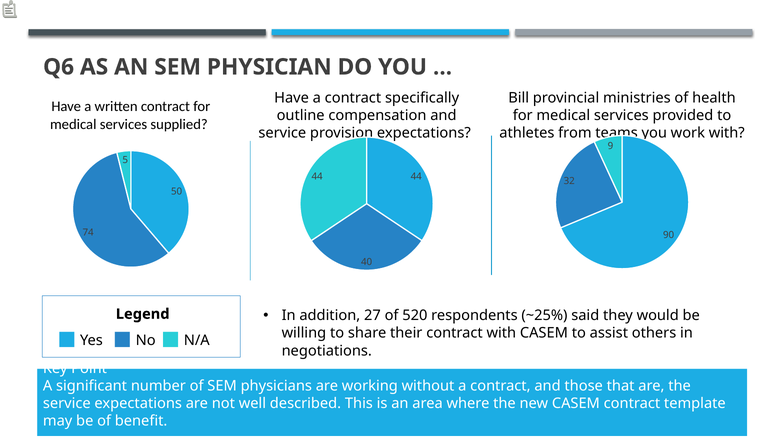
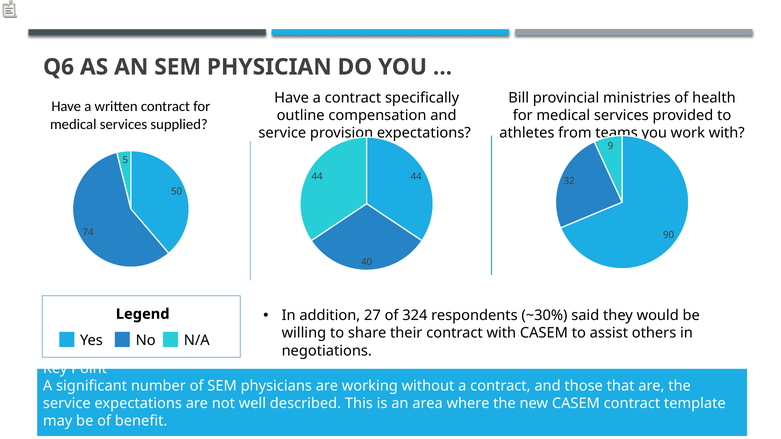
520: 520 -> 324
~25%: ~25% -> ~30%
